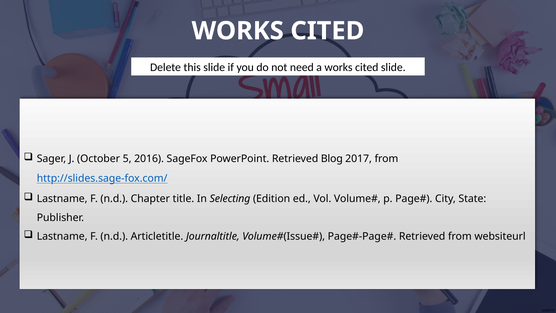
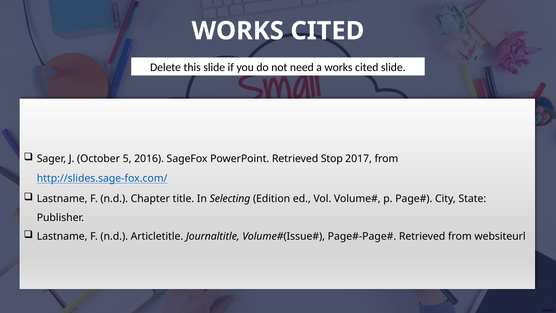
Blog: Blog -> Stop
